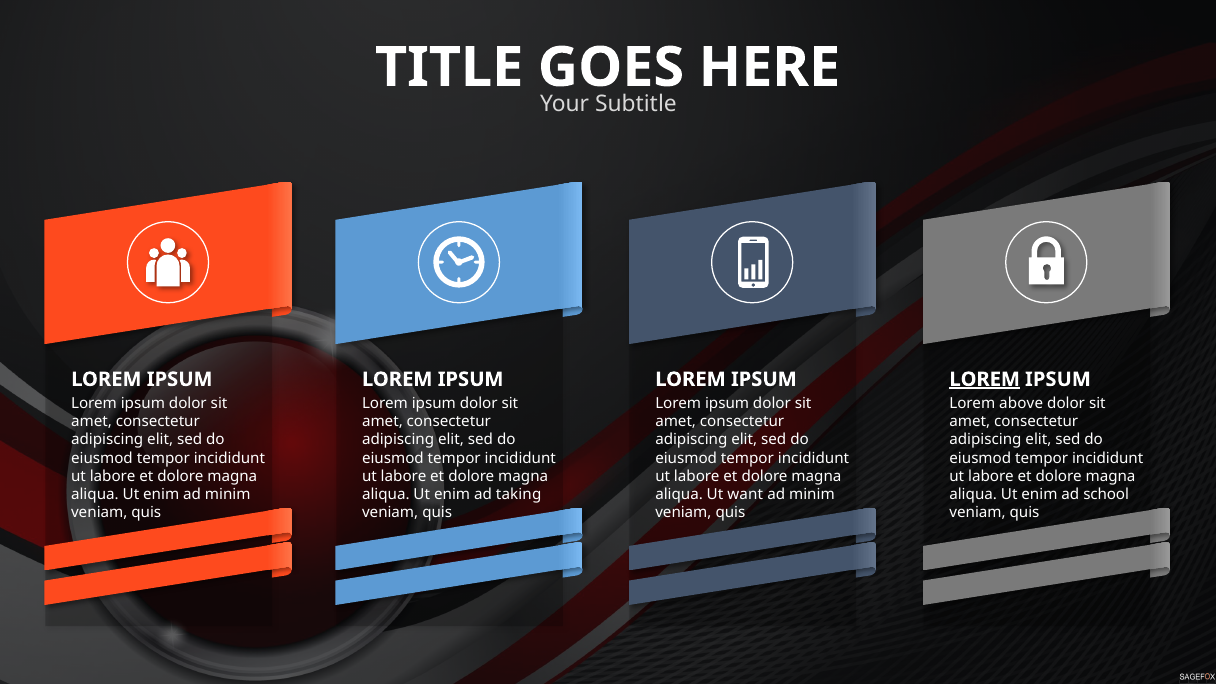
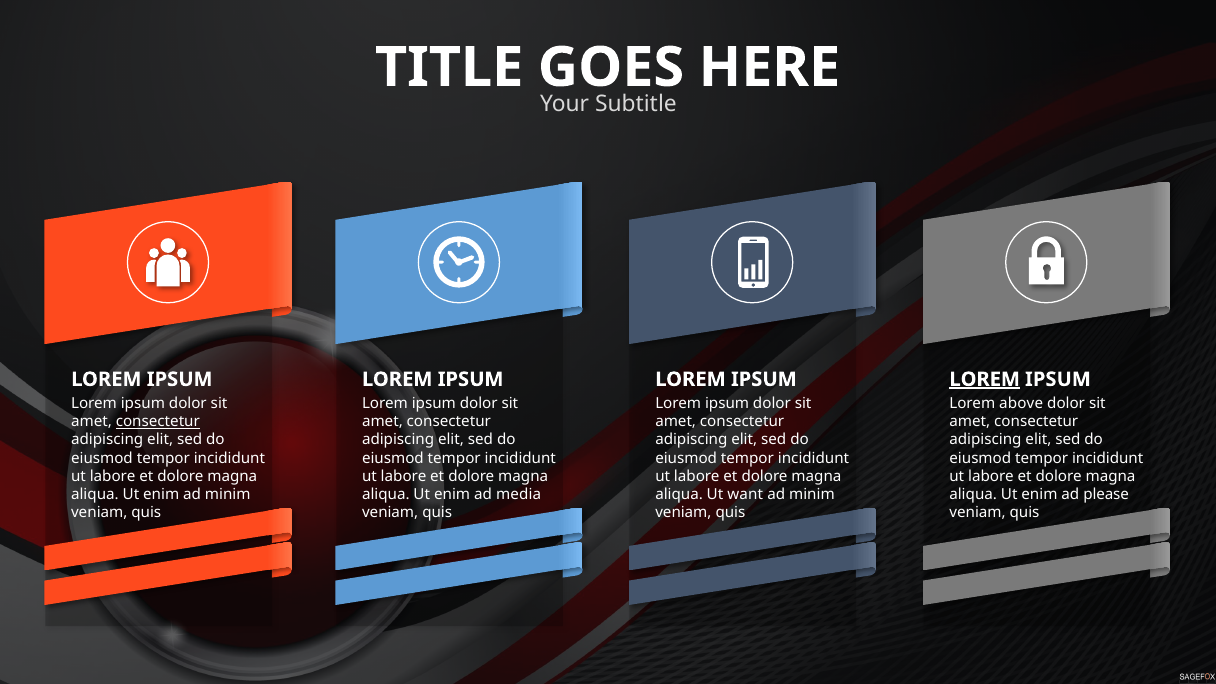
consectetur at (158, 422) underline: none -> present
taking: taking -> media
school: school -> please
